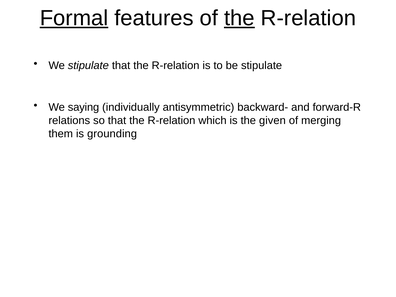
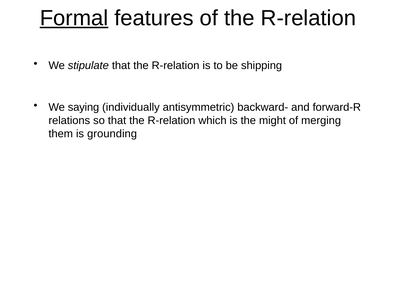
the at (239, 18) underline: present -> none
be stipulate: stipulate -> shipping
given: given -> might
